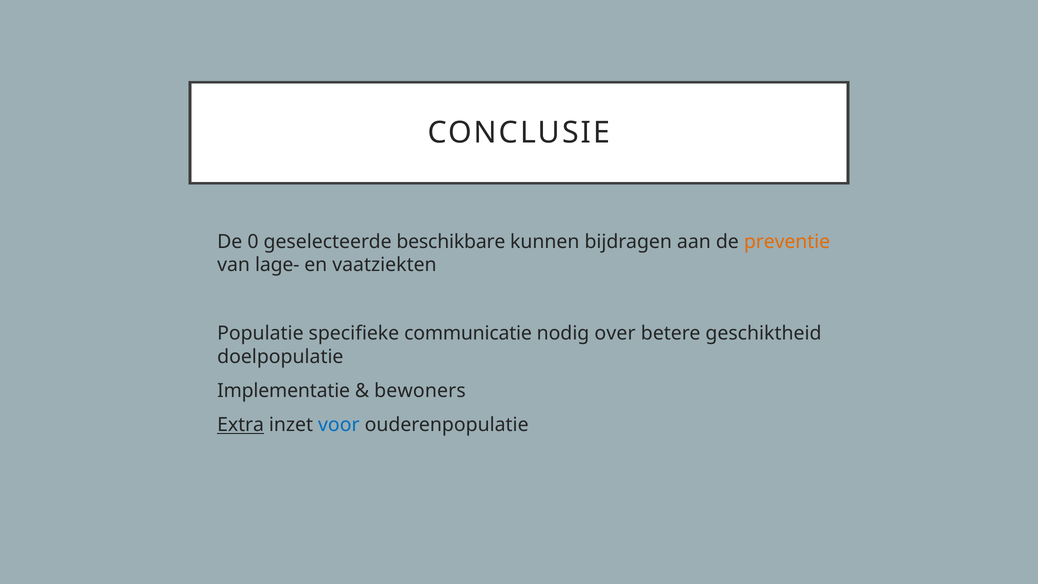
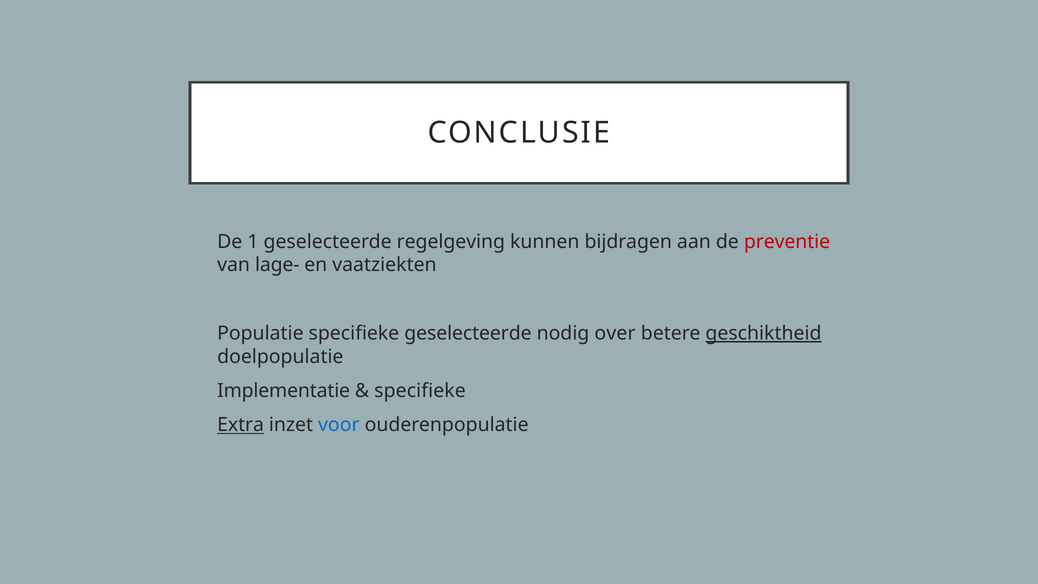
0: 0 -> 1
beschikbare: beschikbare -> regelgeving
preventie colour: orange -> red
specifieke communicatie: communicatie -> geselecteerde
geschiktheid underline: none -> present
bewoners at (420, 391): bewoners -> specifieke
